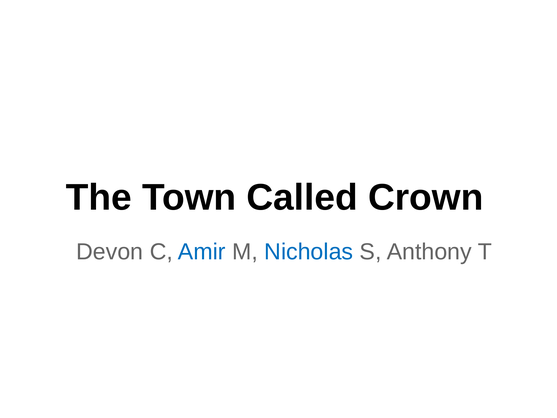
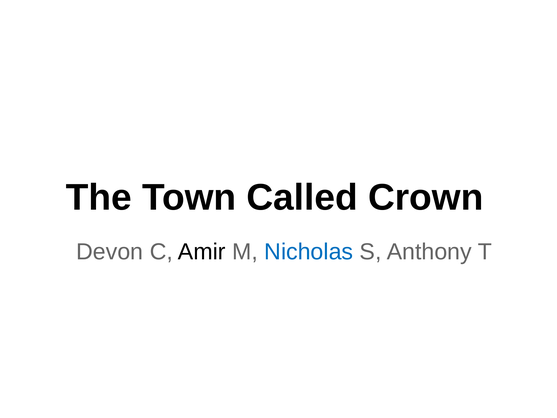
Amir colour: blue -> black
